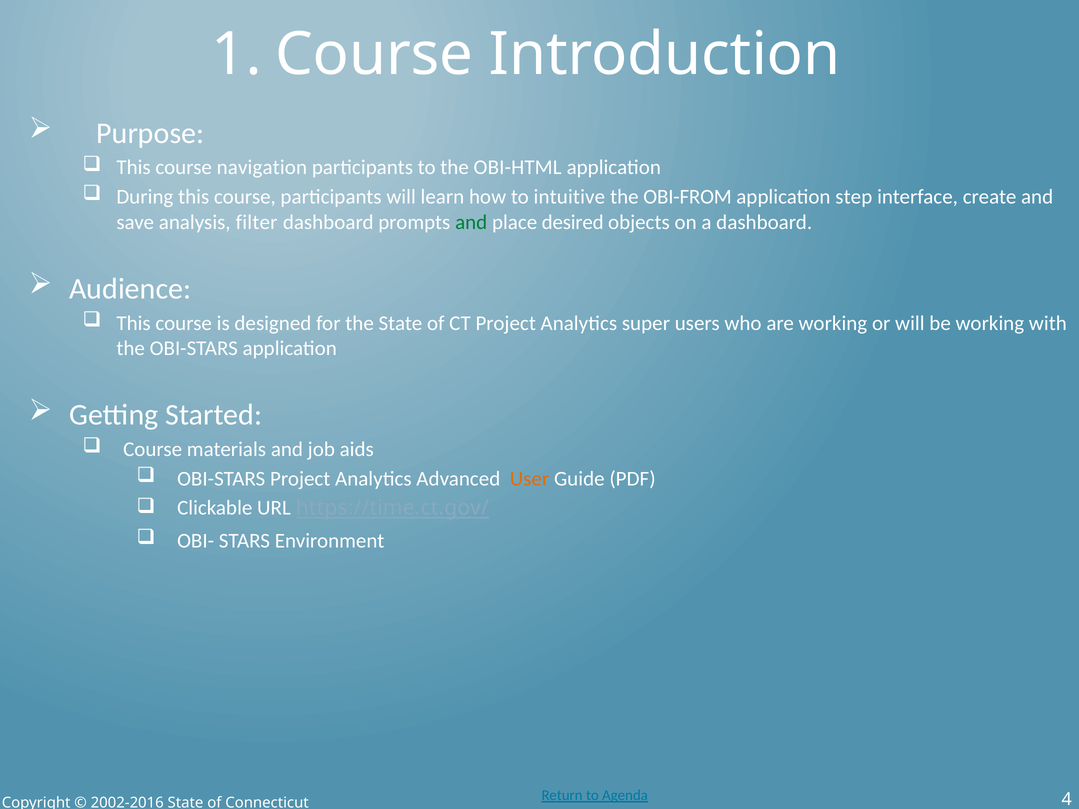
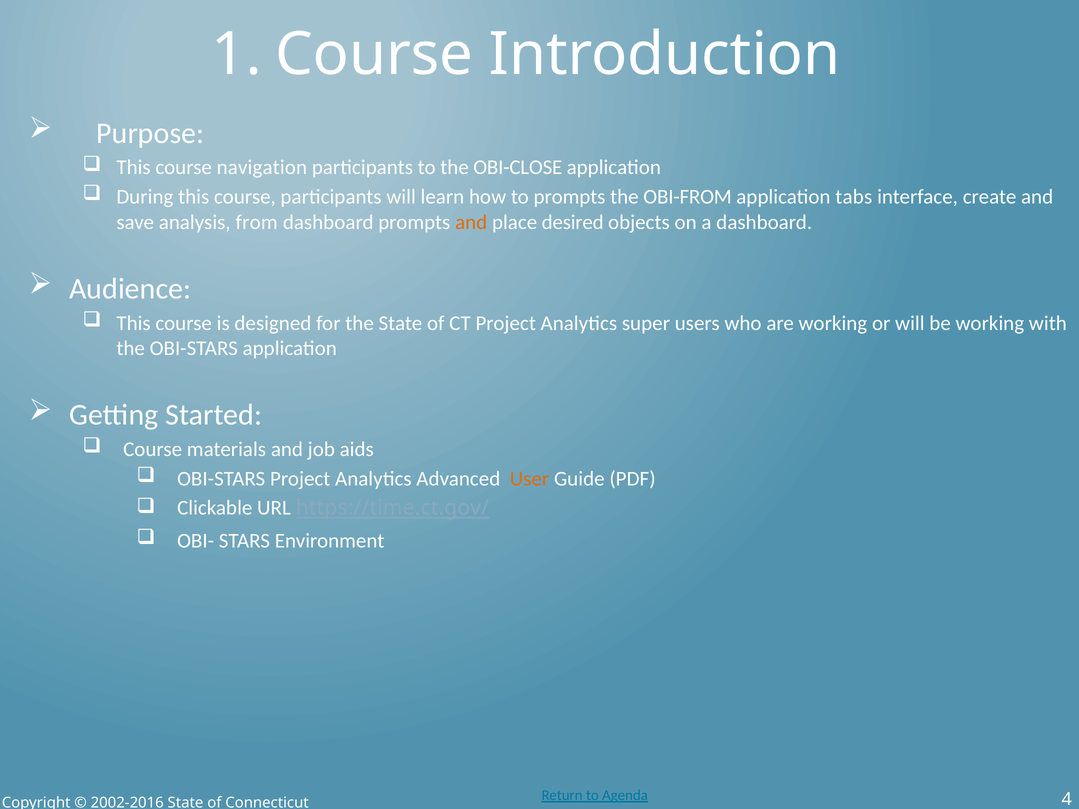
OBI-HTML: OBI-HTML -> OBI-CLOSE
to intuitive: intuitive -> prompts
step: step -> tabs
filter: filter -> from
and at (471, 222) colour: green -> orange
